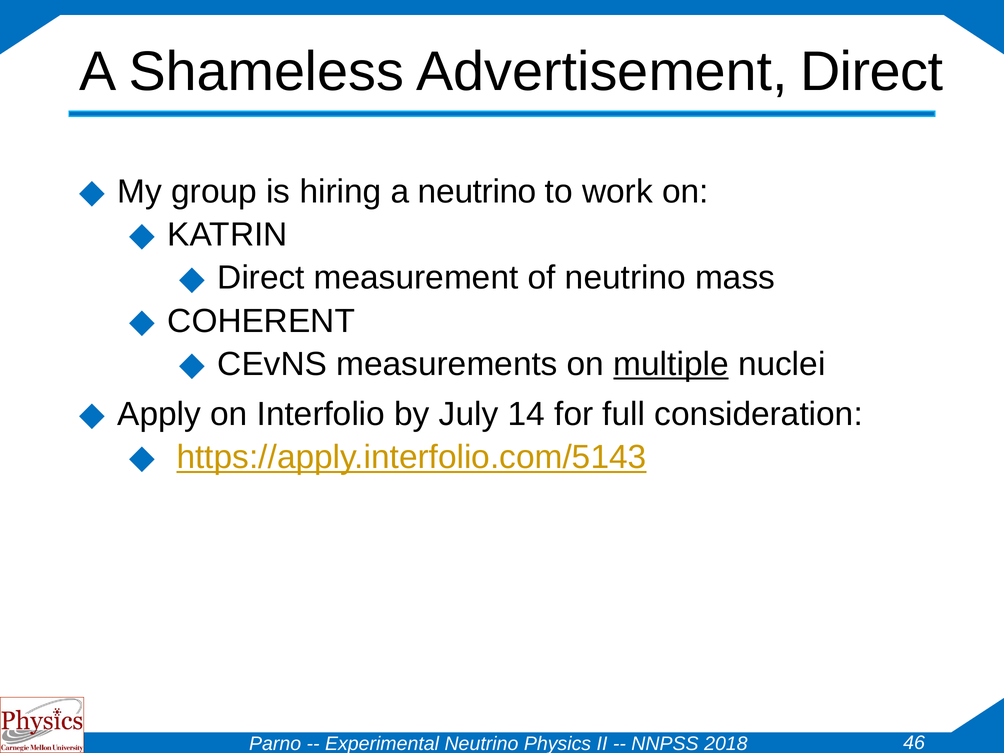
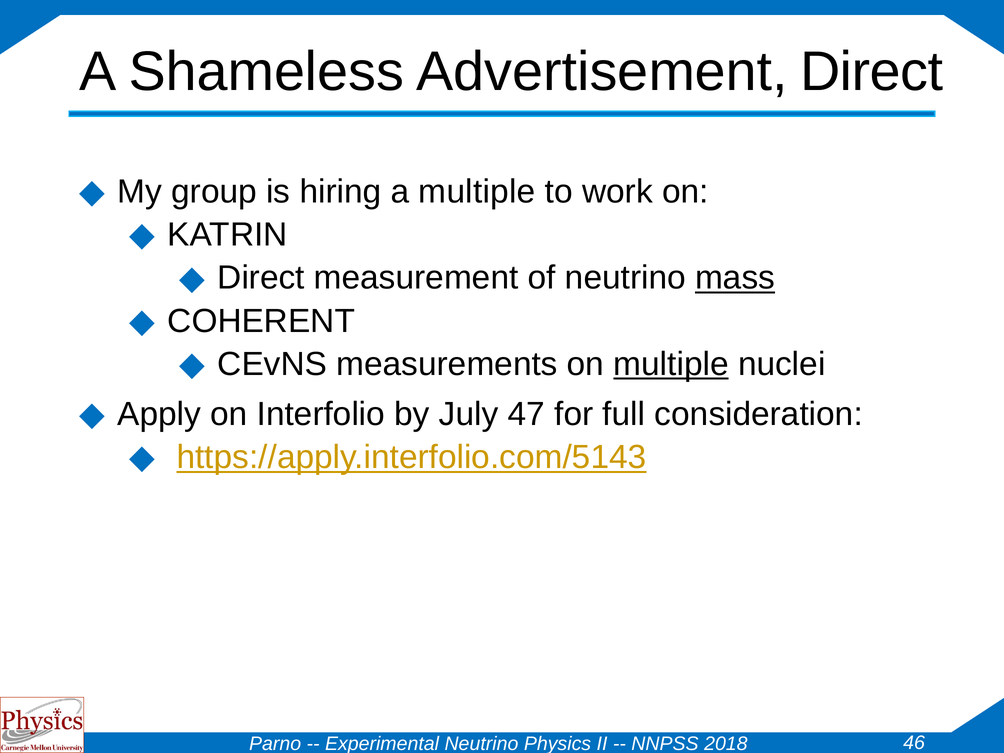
a neutrino: neutrino -> multiple
mass underline: none -> present
14: 14 -> 47
